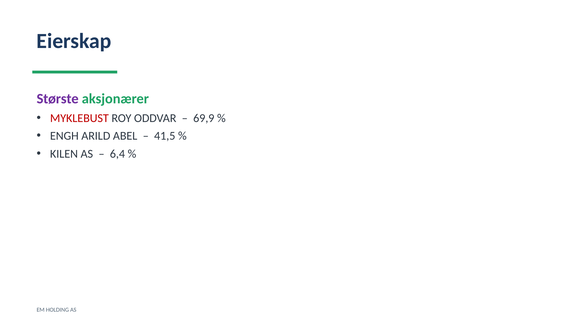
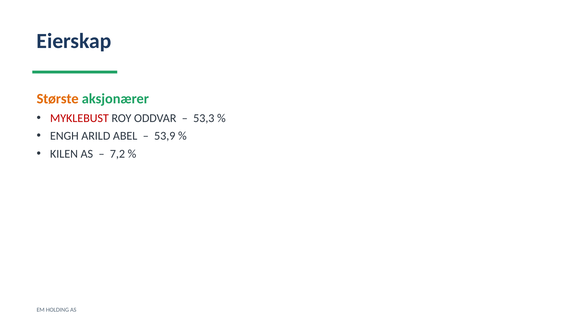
Største colour: purple -> orange
69,9: 69,9 -> 53,3
41,5: 41,5 -> 53,9
6,4: 6,4 -> 7,2
